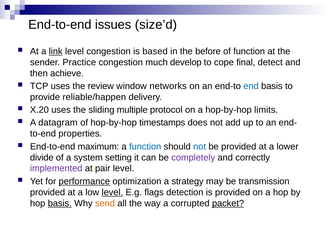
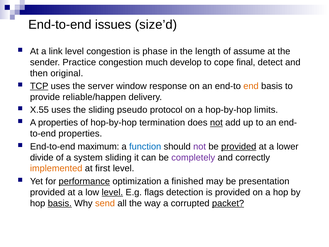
link underline: present -> none
based: based -> phase
before: before -> length
of function: function -> assume
achieve: achieve -> original
TCP underline: none -> present
review: review -> server
networks: networks -> response
end colour: blue -> orange
X.20: X.20 -> X.55
multiple: multiple -> pseudo
A datagram: datagram -> properties
timestamps: timestamps -> termination
not at (216, 123) underline: none -> present
not at (200, 146) colour: blue -> purple
provided at (239, 146) underline: none -> present
system setting: setting -> sliding
implemented colour: purple -> orange
pair: pair -> first
strategy: strategy -> finished
transmission: transmission -> presentation
